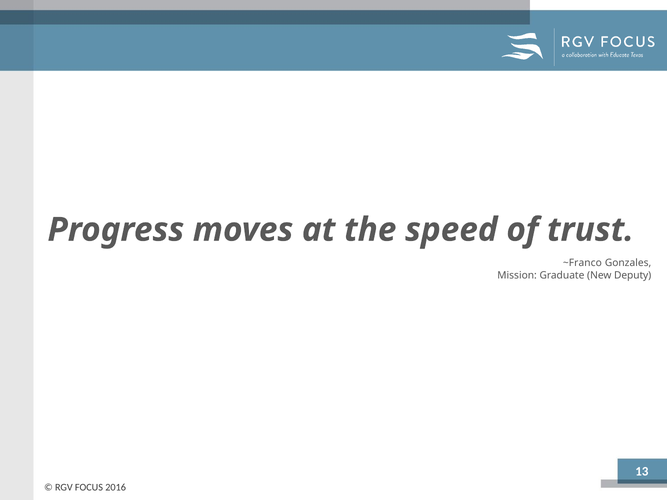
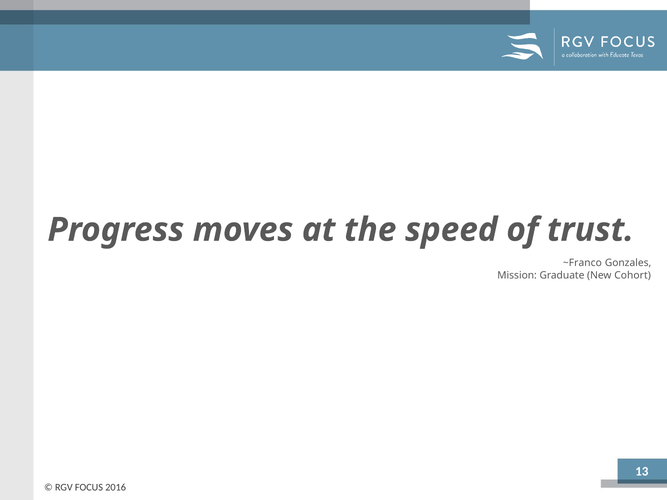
Deputy: Deputy -> Cohort
